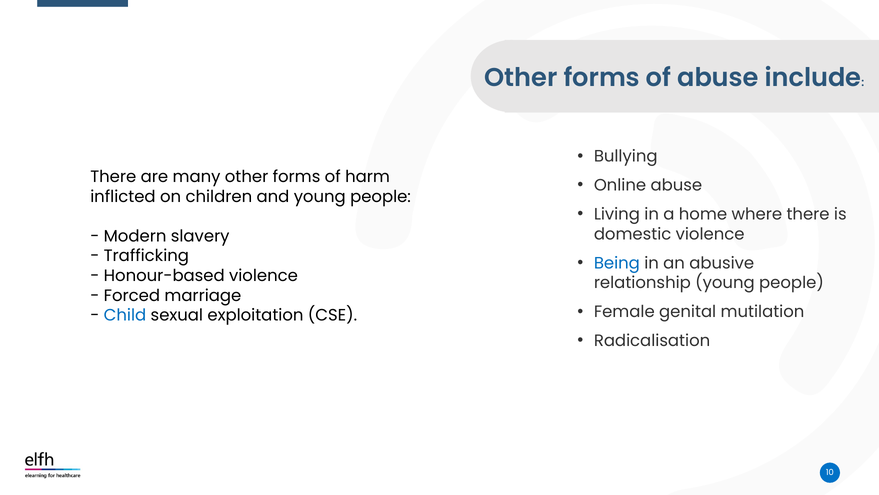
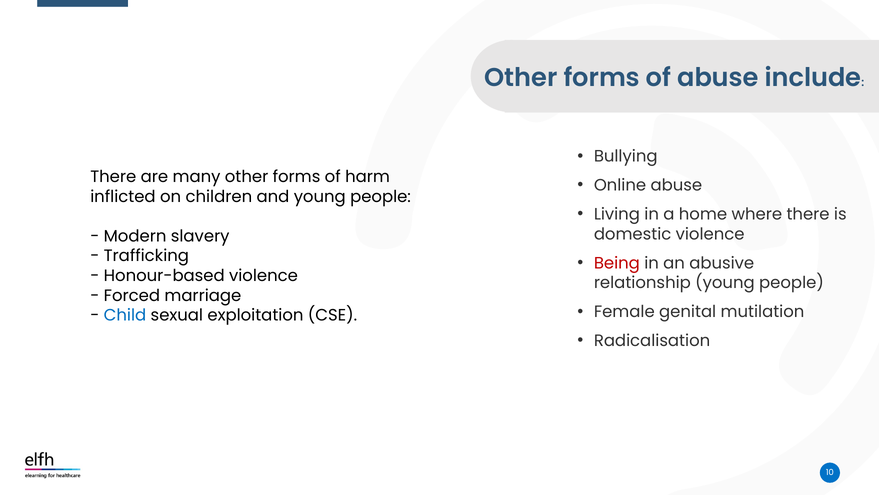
Being colour: blue -> red
